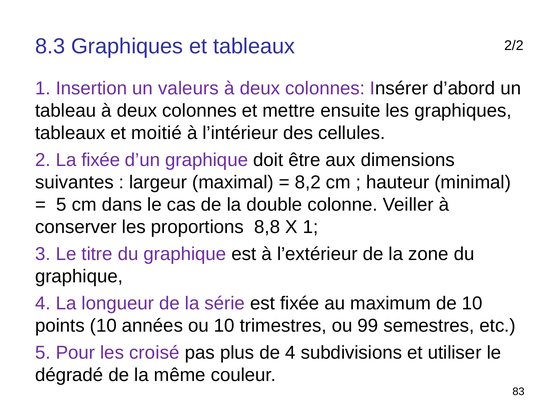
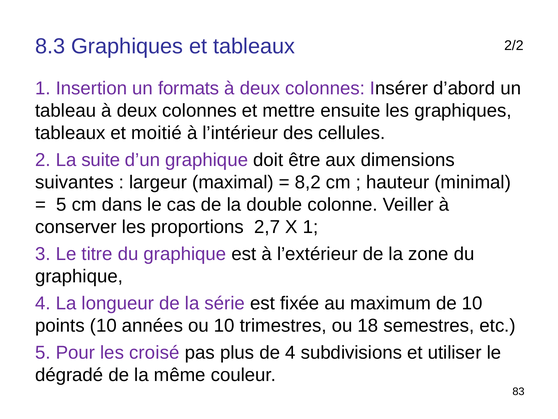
valeurs: valeurs -> formats
La fixée: fixée -> suite
8,8: 8,8 -> 2,7
99: 99 -> 18
